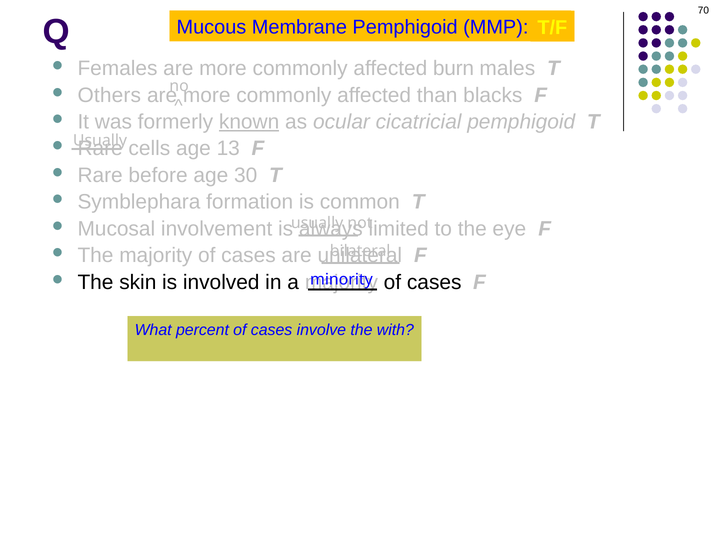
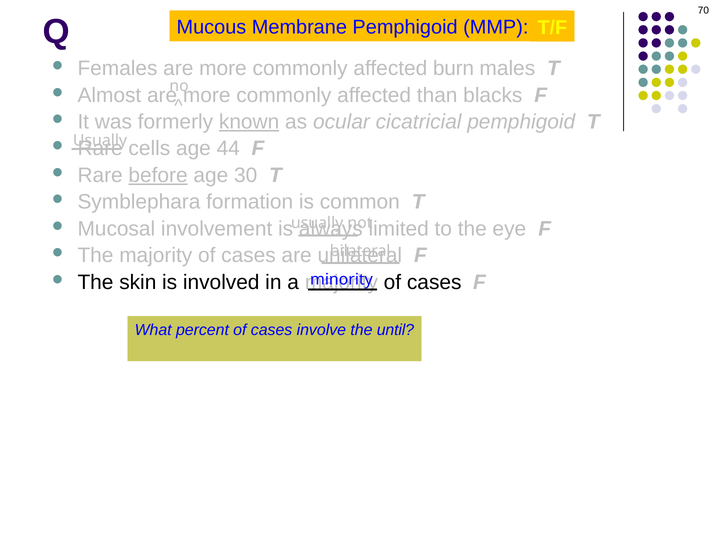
Others: Others -> Almost
13: 13 -> 44
before underline: none -> present
with: with -> until
